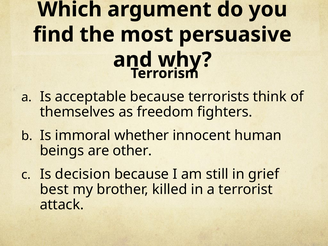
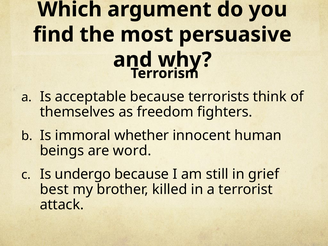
other: other -> word
decision: decision -> undergo
